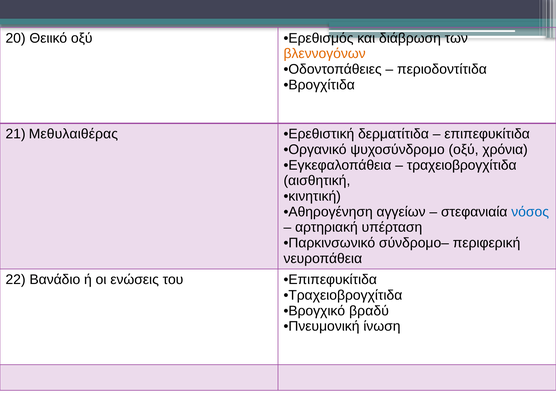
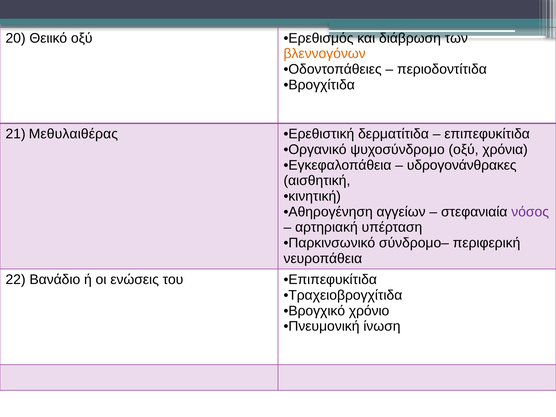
τραχειοβρογχίτιδα at (462, 165): τραχειοβρογχίτιδα -> υδρογονάνθρακες
νόσος colour: blue -> purple
βραδύ: βραδύ -> χρόνιο
